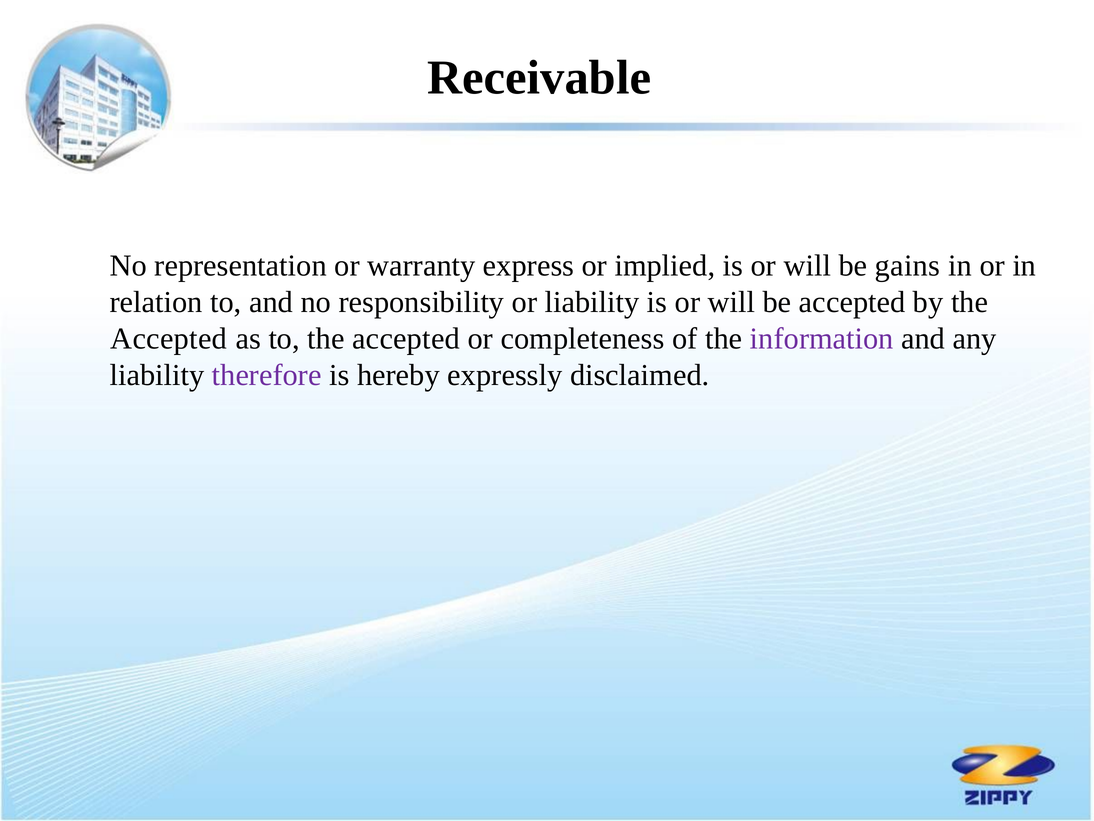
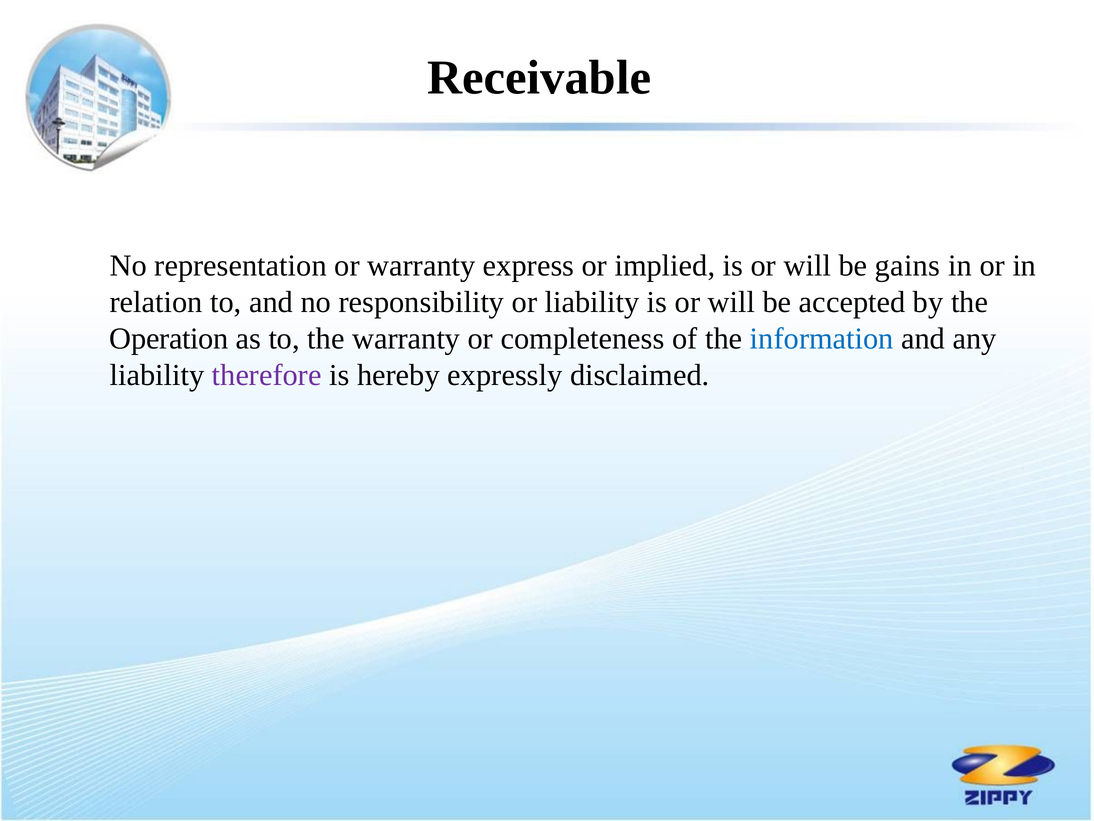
Accepted at (169, 339): Accepted -> Operation
to the accepted: accepted -> warranty
information colour: purple -> blue
